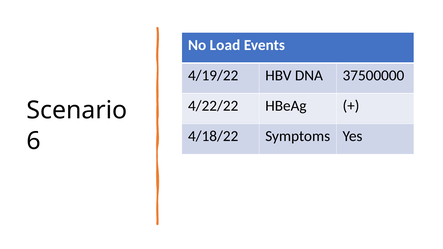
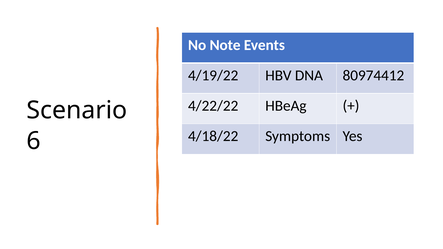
Load: Load -> Note
37500000: 37500000 -> 80974412
